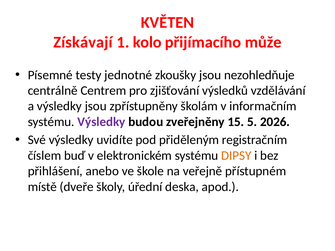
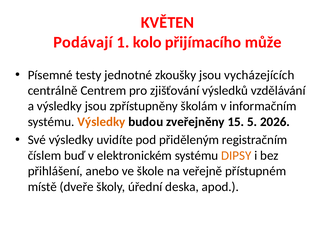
Získávají: Získávají -> Podávají
nezohledňuje: nezohledňuje -> vycházejících
Výsledky at (101, 122) colour: purple -> orange
